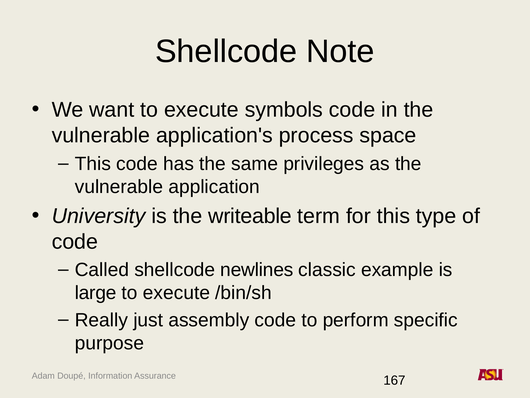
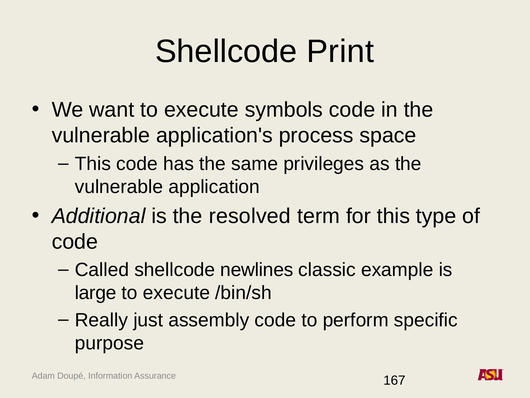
Note: Note -> Print
University: University -> Additional
writeable: writeable -> resolved
